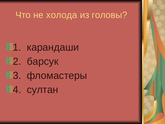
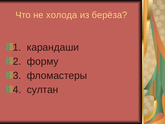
головы: головы -> берёза
барсук: барсук -> форму
